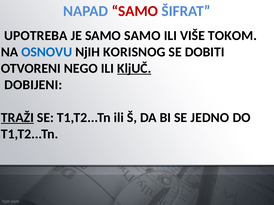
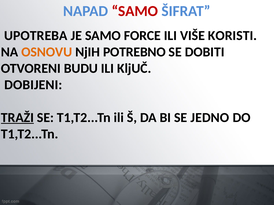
SAMO SAMO: SAMO -> FORCE
TOKOM: TOKOM -> KORISTI
OSNOVU colour: blue -> orange
KORISNOG: KORISNOG -> POTREBNO
NEGO: NEGO -> BUDU
KljUČ underline: present -> none
